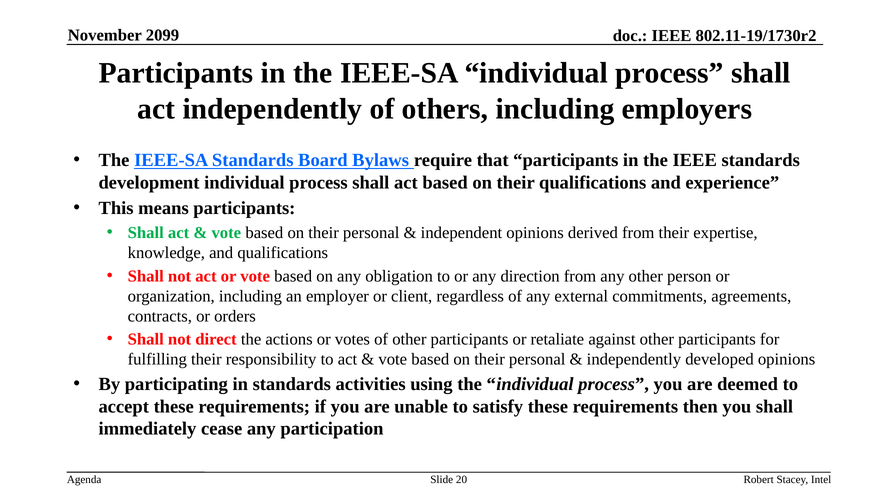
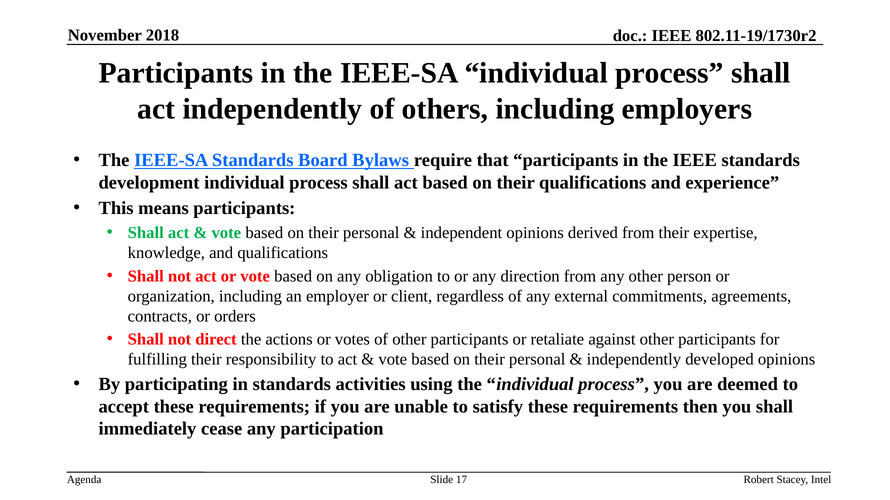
2099: 2099 -> 2018
20: 20 -> 17
